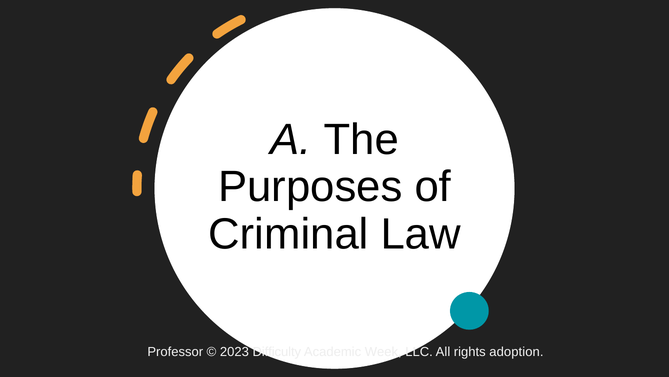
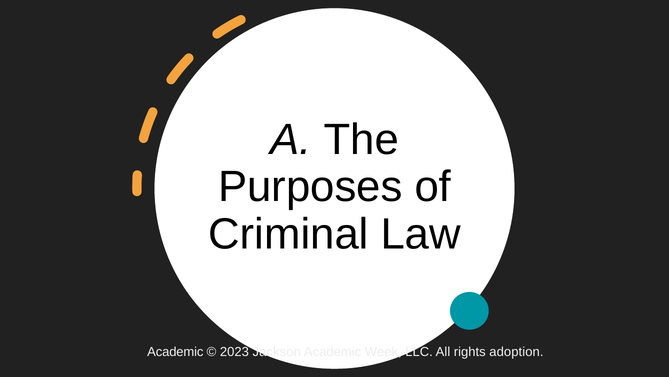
Professor at (175, 351): Professor -> Academic
Difficulty: Difficulty -> Jackson
